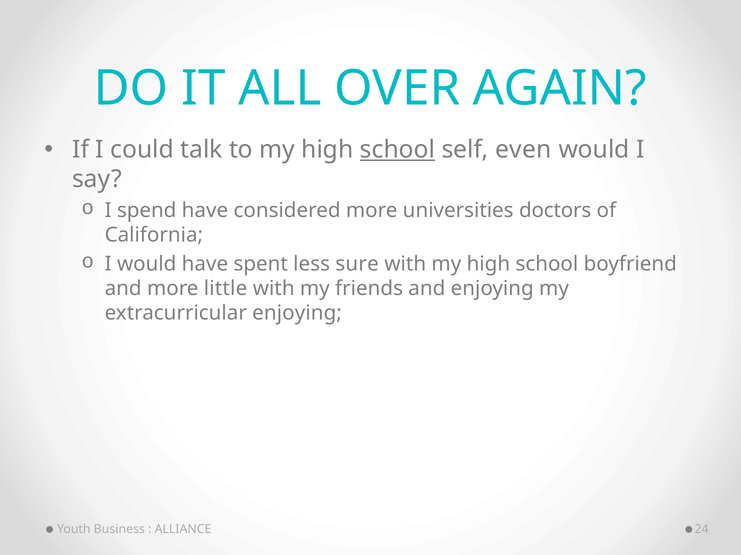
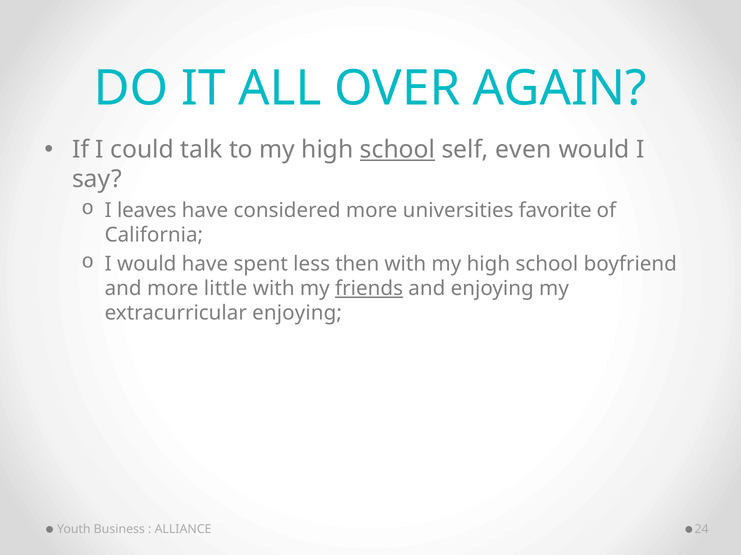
spend: spend -> leaves
doctors: doctors -> favorite
sure: sure -> then
friends underline: none -> present
